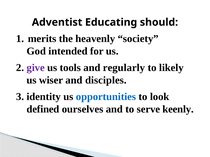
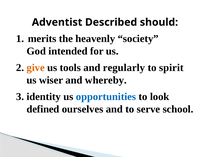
Educating: Educating -> Described
give colour: purple -> orange
likely: likely -> spirit
disciples: disciples -> whereby
keenly: keenly -> school
